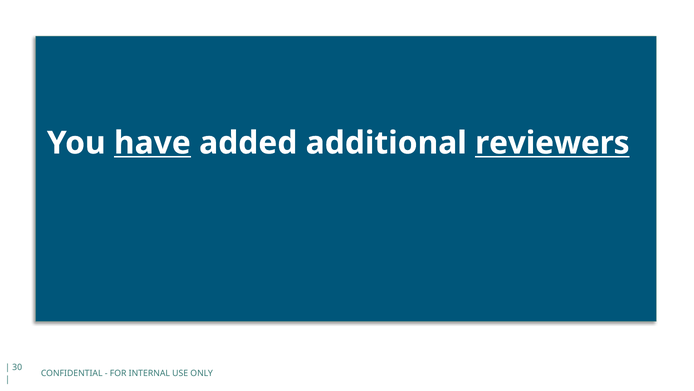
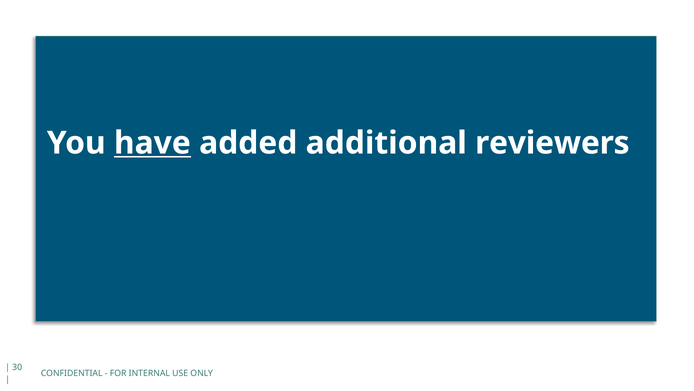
reviewers underline: present -> none
